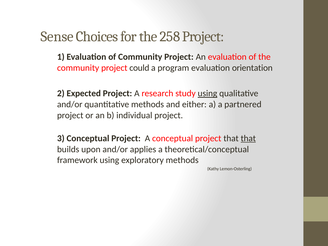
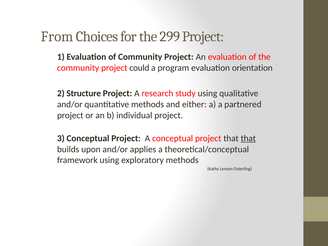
Sense: Sense -> From
258: 258 -> 299
Expected: Expected -> Structure
using at (207, 93) underline: present -> none
